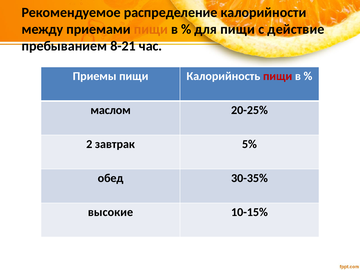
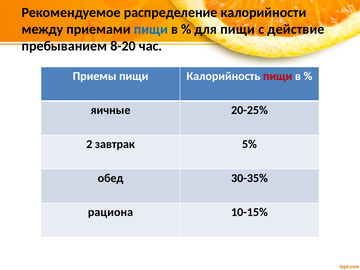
пищи at (151, 29) colour: orange -> blue
8-21: 8-21 -> 8-20
маслом: маслом -> яичные
высокие: высокие -> рациона
